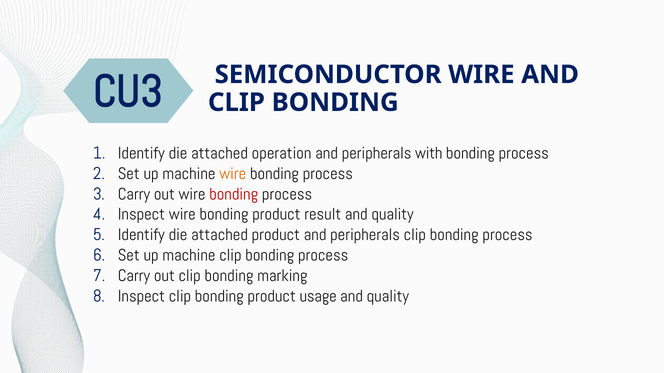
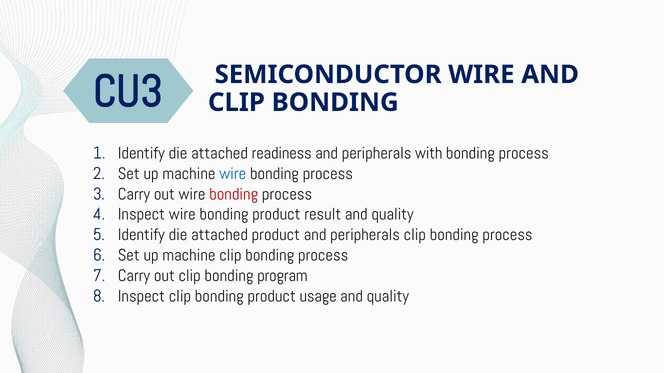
operation: operation -> readiness
wire at (233, 174) colour: orange -> blue
marking: marking -> program
